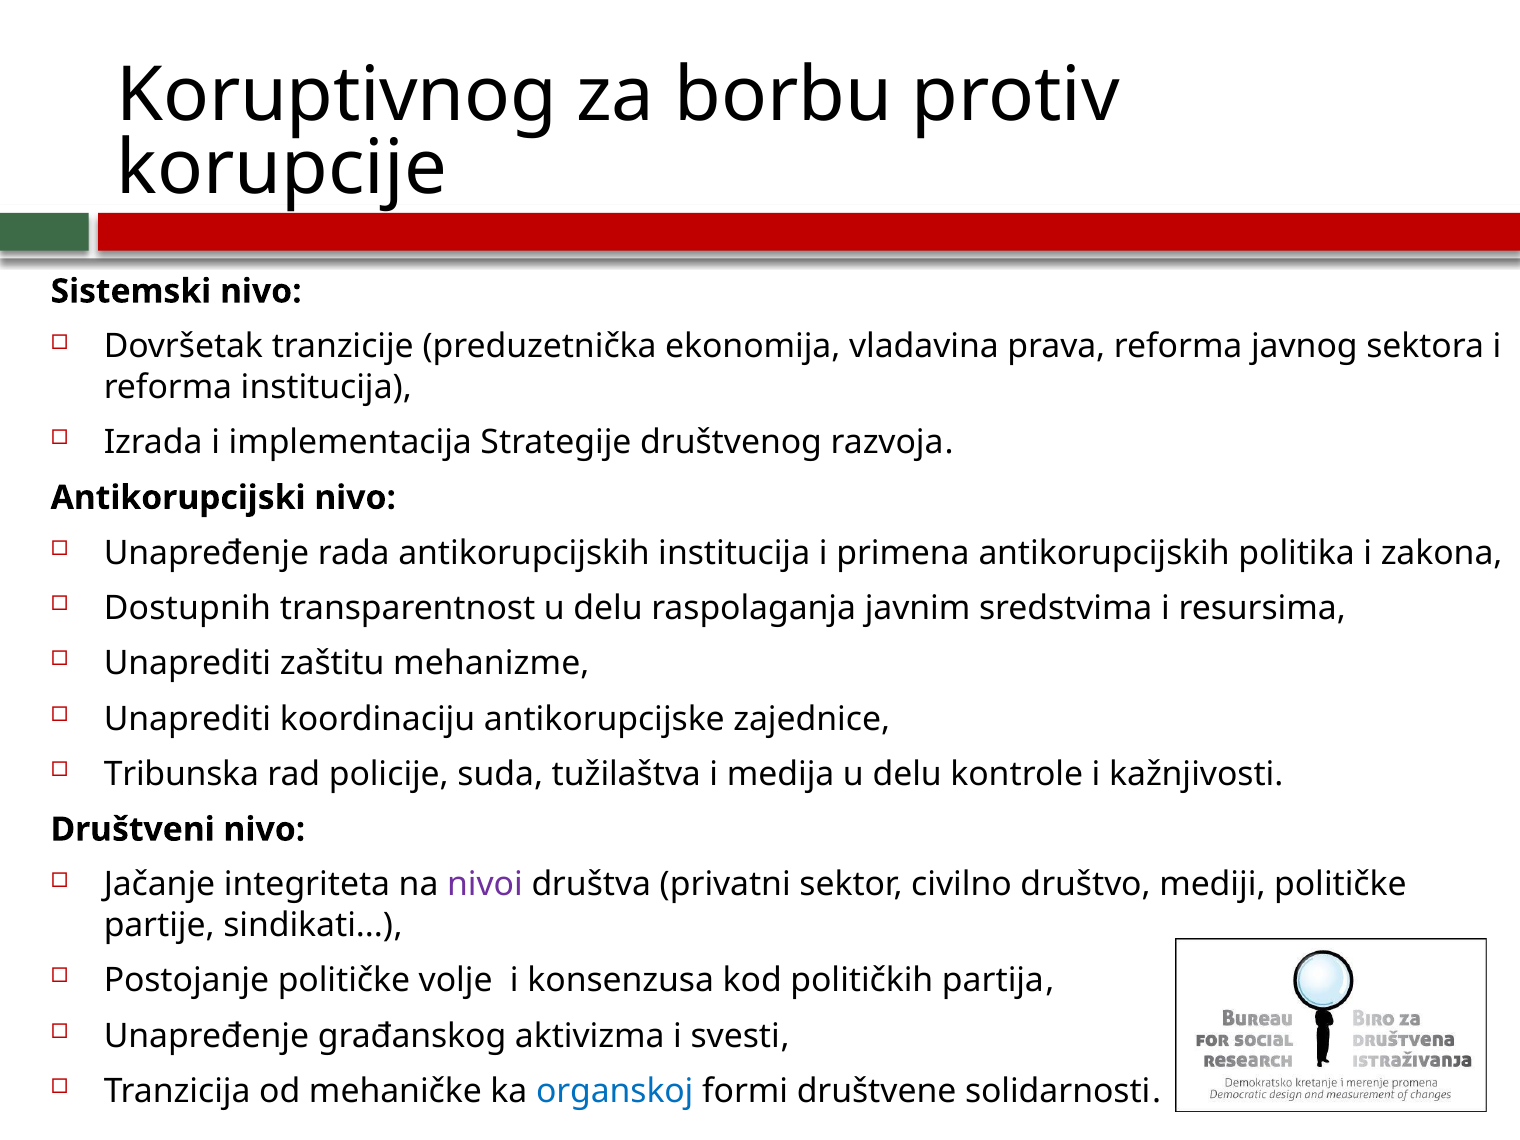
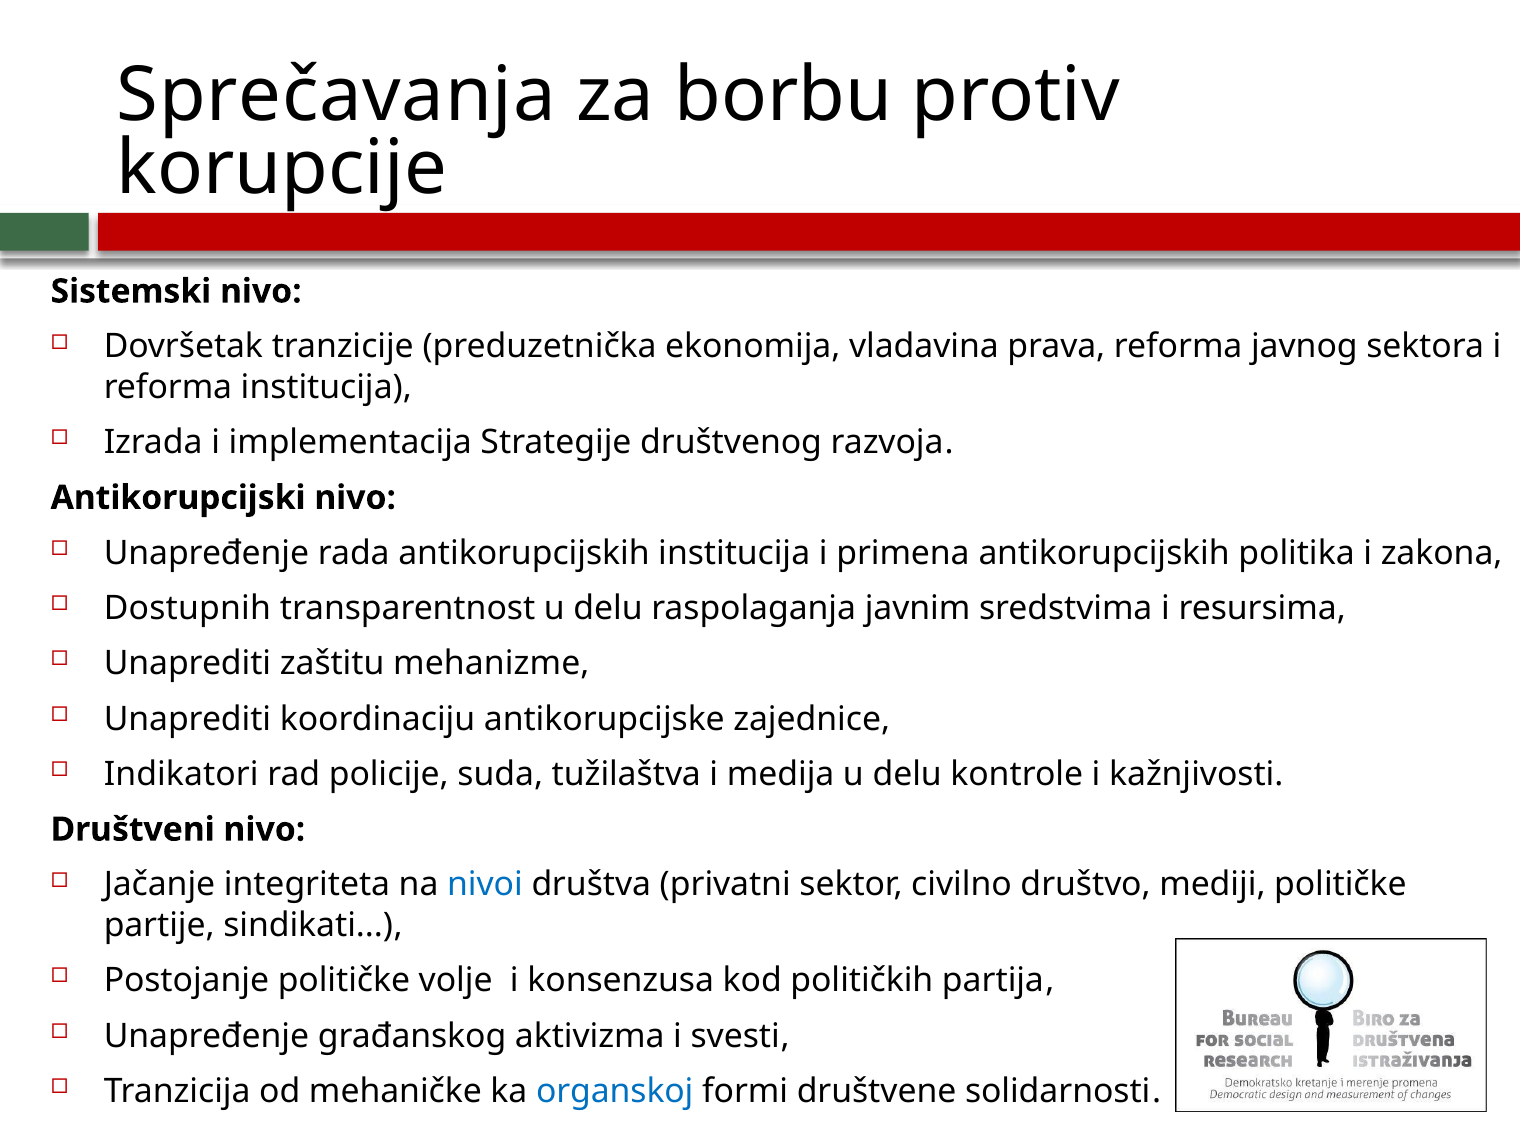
Koruptivnog: Koruptivnog -> Sprečavanja
Tribunska: Tribunska -> Indikatori
nivoi colour: purple -> blue
